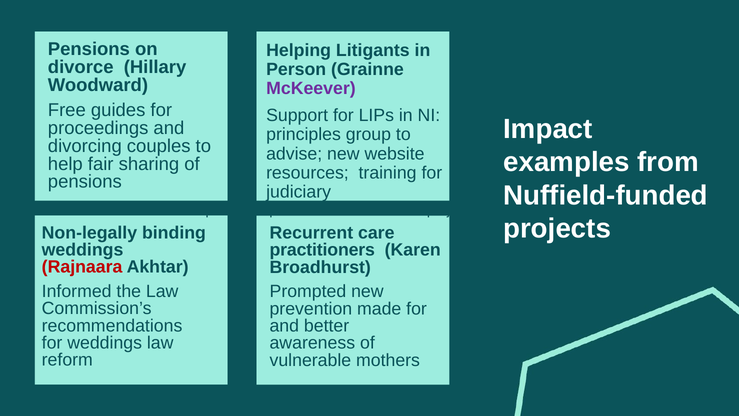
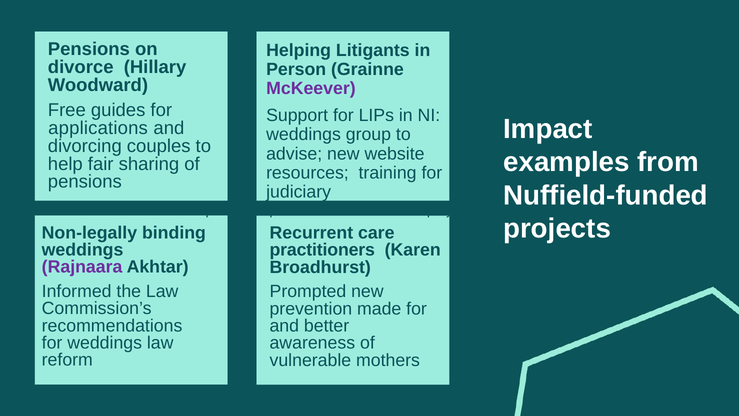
proceedings: proceedings -> applications
principles at (304, 134): principles -> weddings
Rajnaara colour: red -> purple
